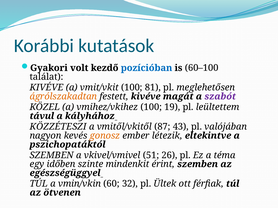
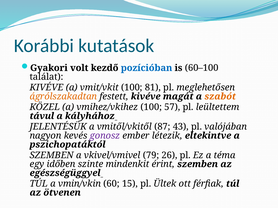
szabót colour: purple -> orange
19: 19 -> 57
KÖZZÉTESZI: KÖZZÉTESZI -> JELENTÉSÜK
gonosz colour: orange -> purple
51: 51 -> 79
32: 32 -> 15
